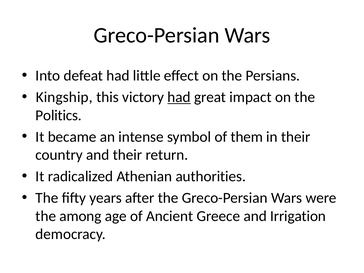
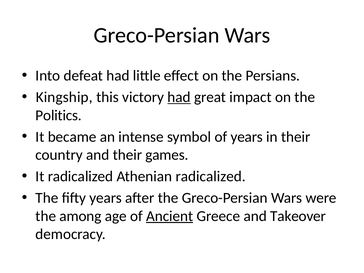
of them: them -> years
return: return -> games
Athenian authorities: authorities -> radicalized
Ancient underline: none -> present
Irrigation: Irrigation -> Takeover
